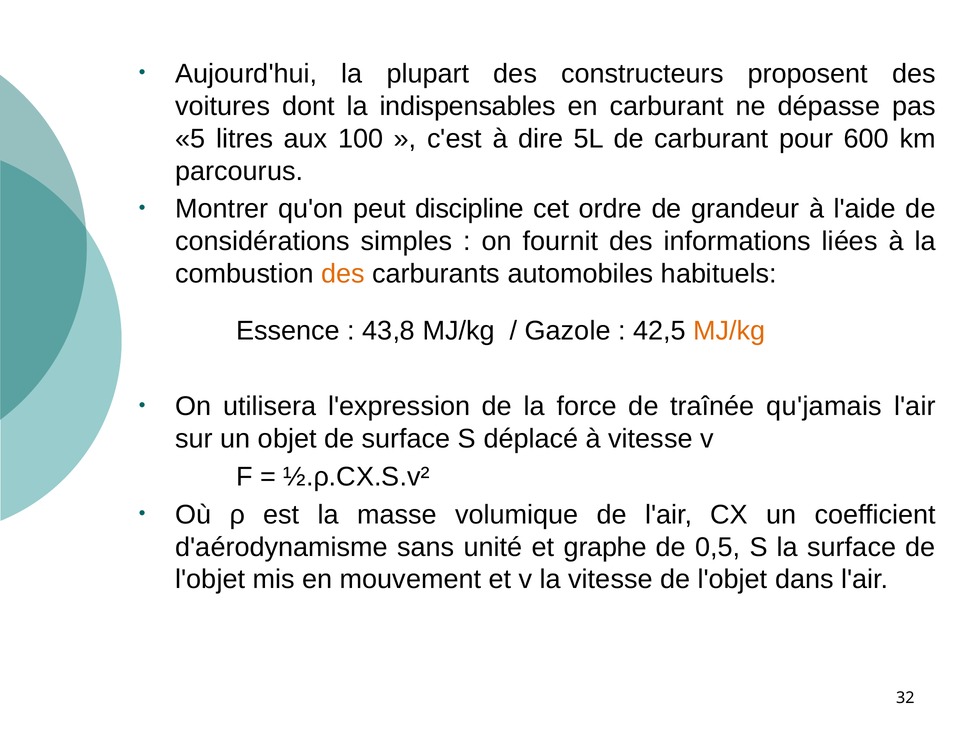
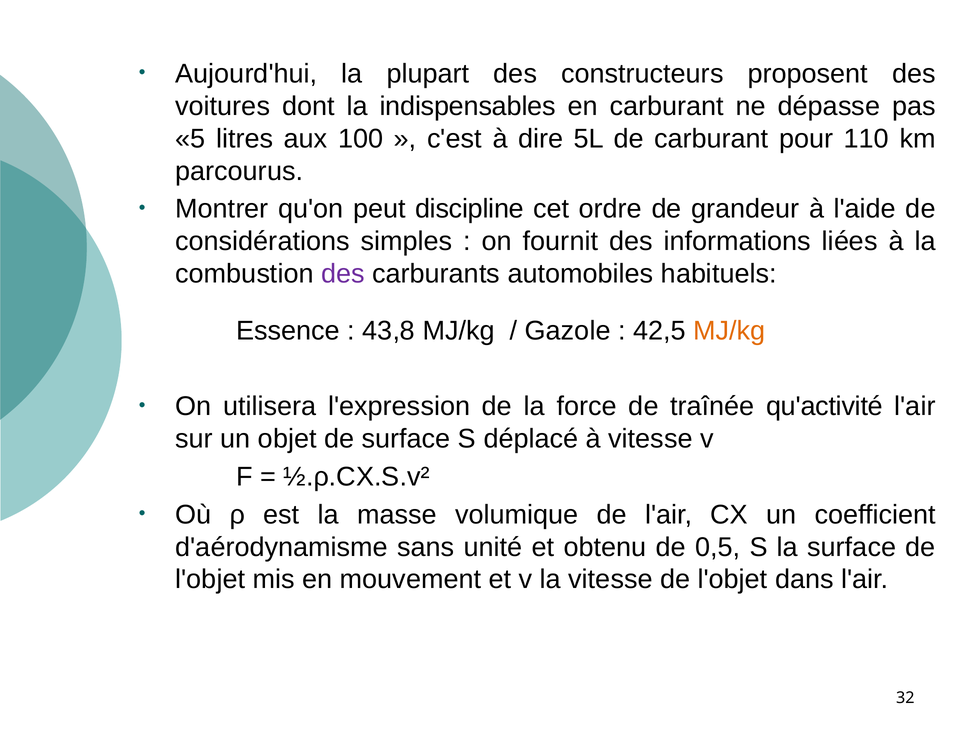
600: 600 -> 110
des at (343, 274) colour: orange -> purple
qu'jamais: qu'jamais -> qu'activité
graphe: graphe -> obtenu
